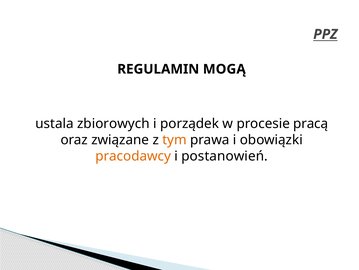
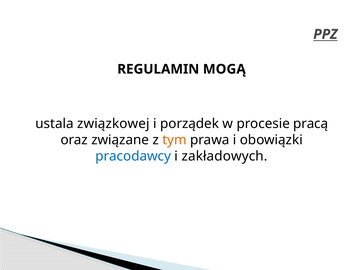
zbiorowych: zbiorowych -> związkowej
pracodawcy colour: orange -> blue
postanowień: postanowień -> zakładowych
